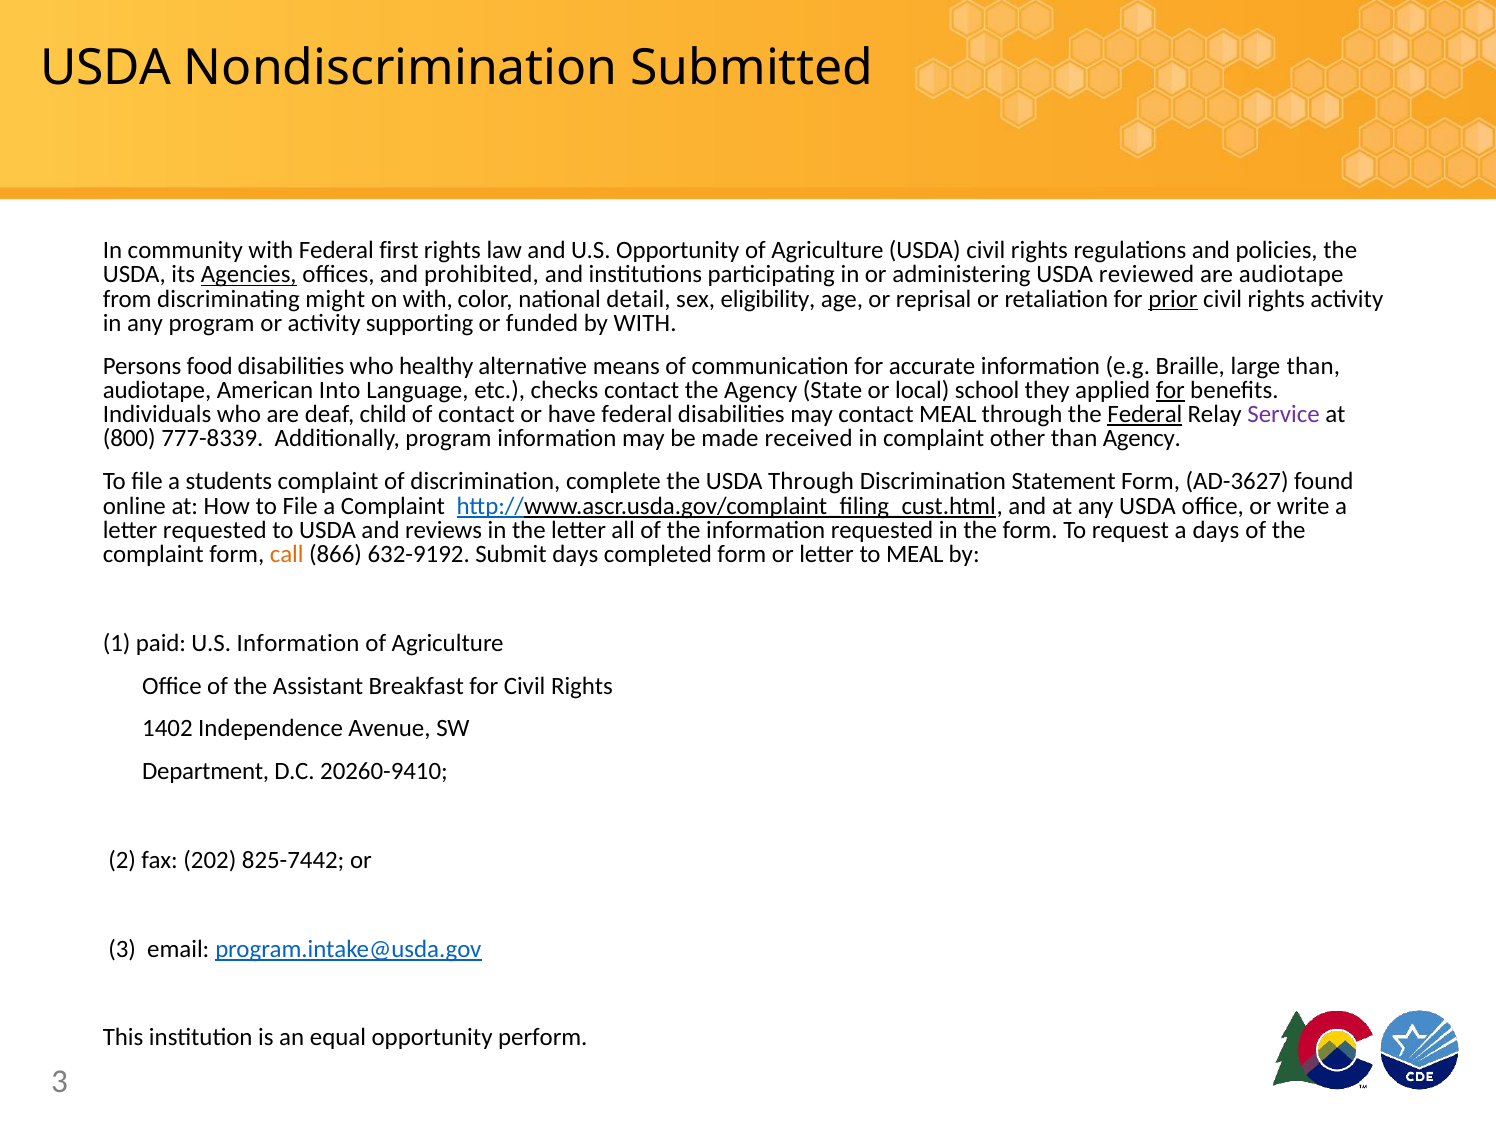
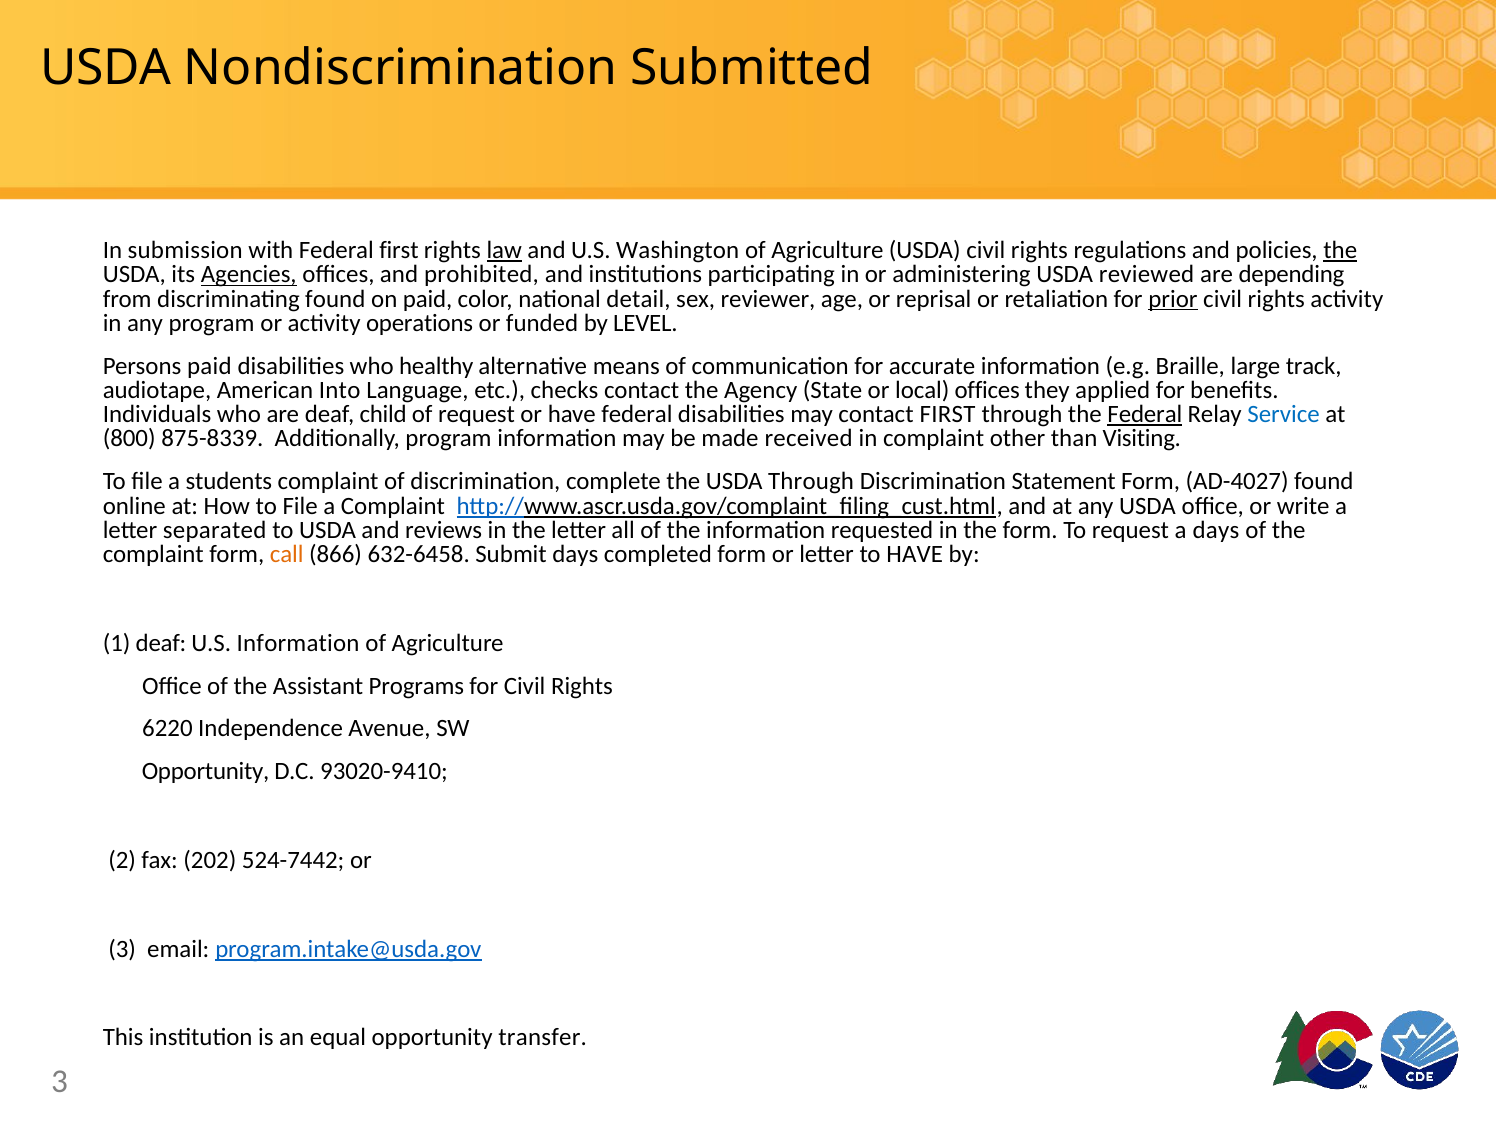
community: community -> submission
law underline: none -> present
U.S Opportunity: Opportunity -> Washington
the at (1340, 251) underline: none -> present
are audiotape: audiotape -> depending
discriminating might: might -> found
on with: with -> paid
eligibility: eligibility -> reviewer
supporting: supporting -> operations
by WITH: WITH -> LEVEL
Persons food: food -> paid
large than: than -> track
local school: school -> offices
for at (1170, 390) underline: present -> none
of contact: contact -> request
contact MEAL: MEAL -> FIRST
Service colour: purple -> blue
777-8339: 777-8339 -> 875-8339
than Agency: Agency -> Visiting
AD-3627: AD-3627 -> AD-4027
letter requested: requested -> separated
632-9192: 632-9192 -> 632-6458
to MEAL: MEAL -> HAVE
1 paid: paid -> deaf
Breakfast: Breakfast -> Programs
1402: 1402 -> 6220
Department at (206, 772): Department -> Opportunity
20260-9410: 20260-9410 -> 93020-9410
825-7442: 825-7442 -> 524-7442
perform: perform -> transfer
